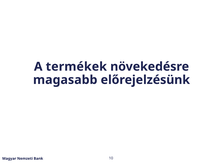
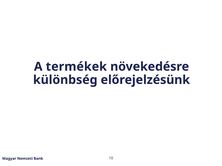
magasabb: magasabb -> különbség
